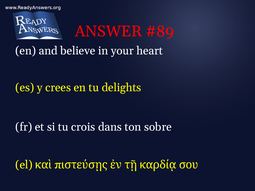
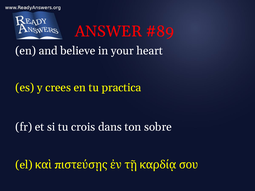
delights: delights -> practica
